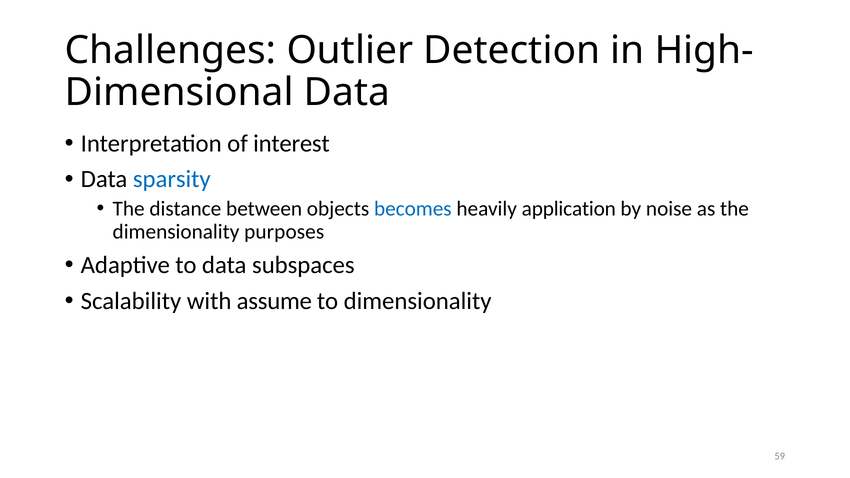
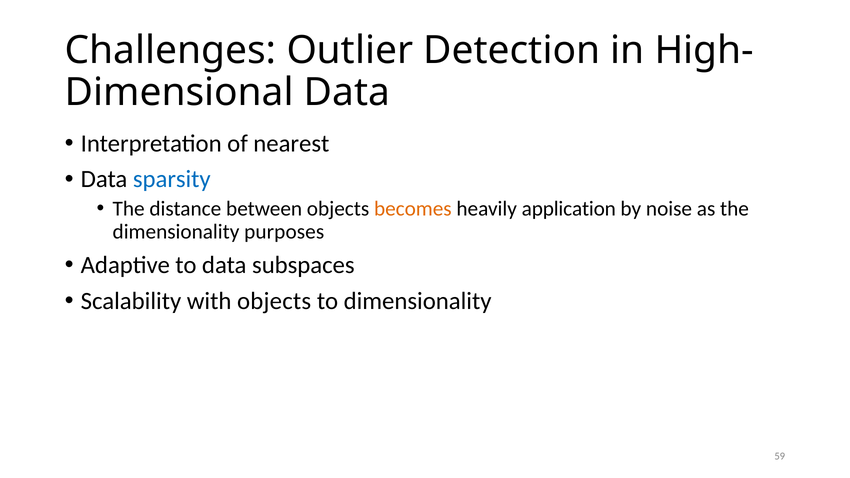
interest: interest -> nearest
becomes colour: blue -> orange
with assume: assume -> objects
